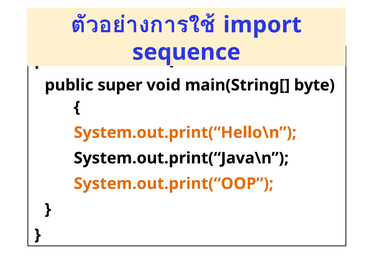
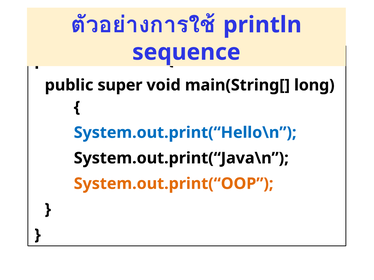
import: import -> println
byte: byte -> long
System.out.print(“Hello\n colour: orange -> blue
